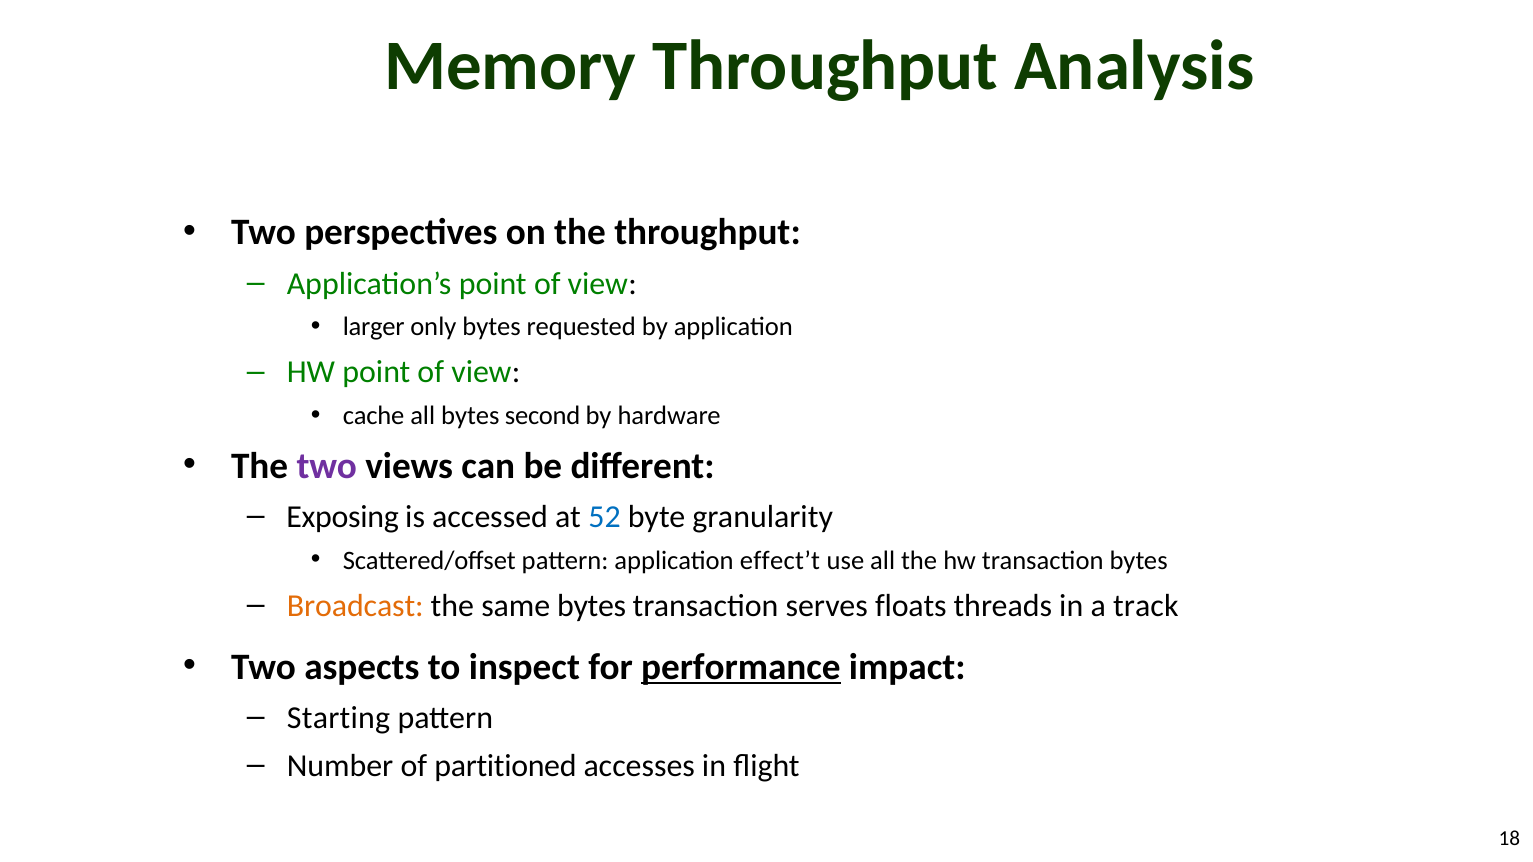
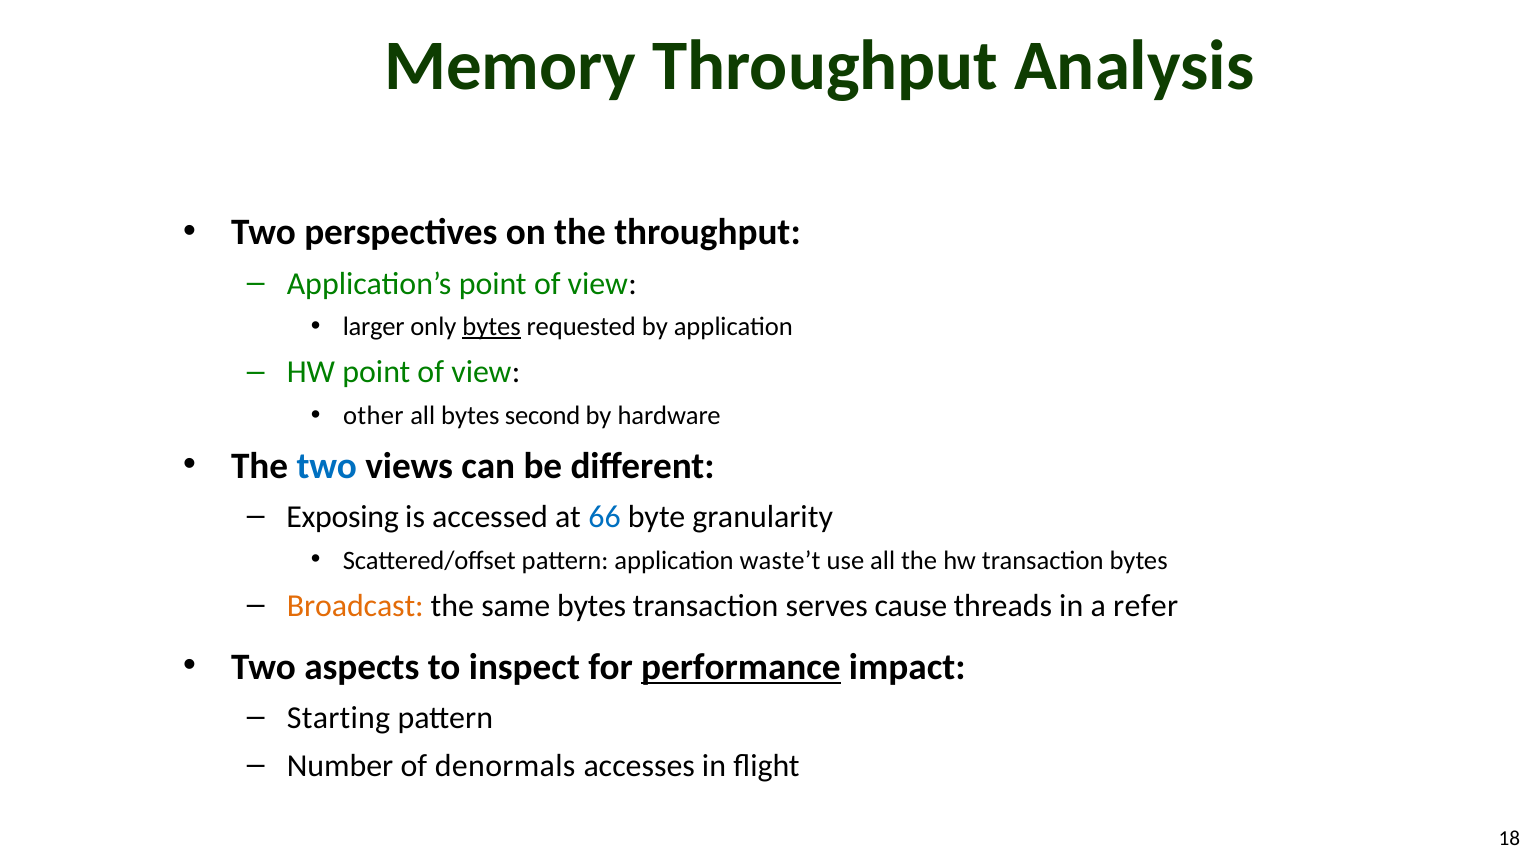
bytes at (492, 327) underline: none -> present
cache: cache -> other
two at (327, 466) colour: purple -> blue
52: 52 -> 66
effect’t: effect’t -> waste’t
floats: floats -> cause
track: track -> refer
partitioned: partitioned -> denormals
